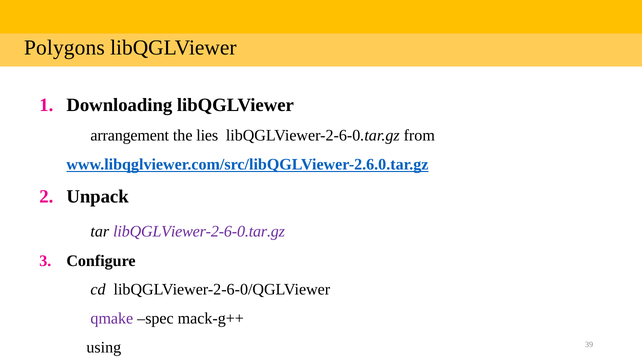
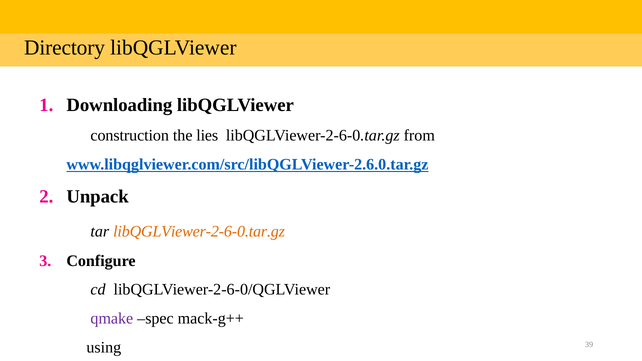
Polygons: Polygons -> Directory
arrangement: arrangement -> construction
libQGLViewer-2-6-0.tar.gz at (199, 231) colour: purple -> orange
